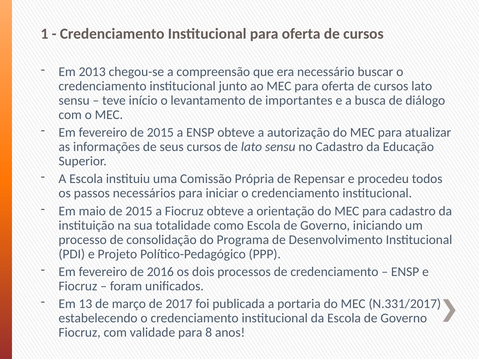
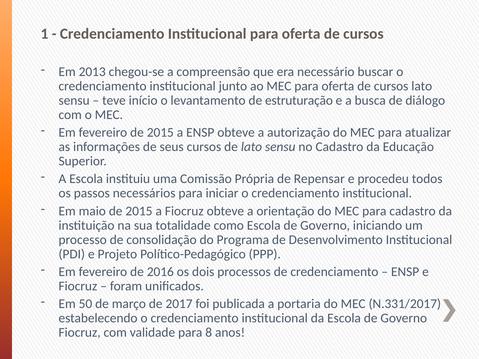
importantes: importantes -> estruturação
13: 13 -> 50
